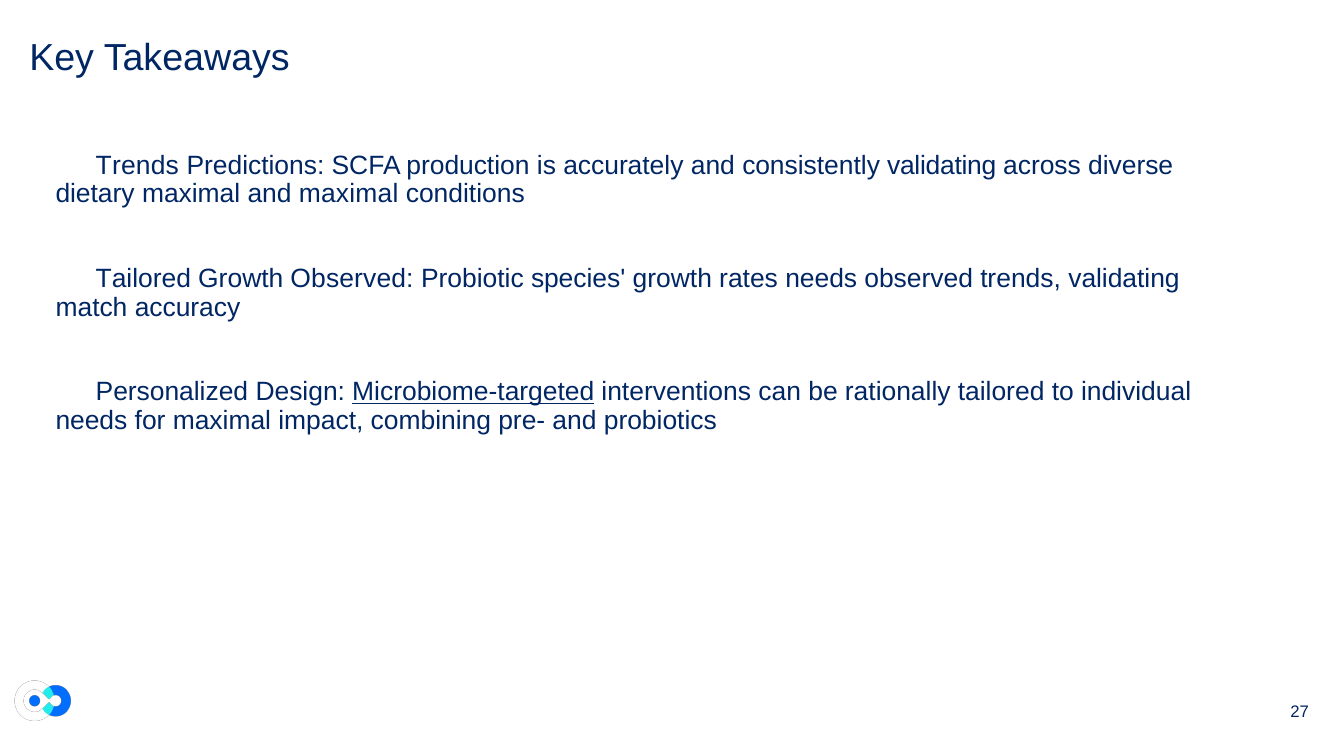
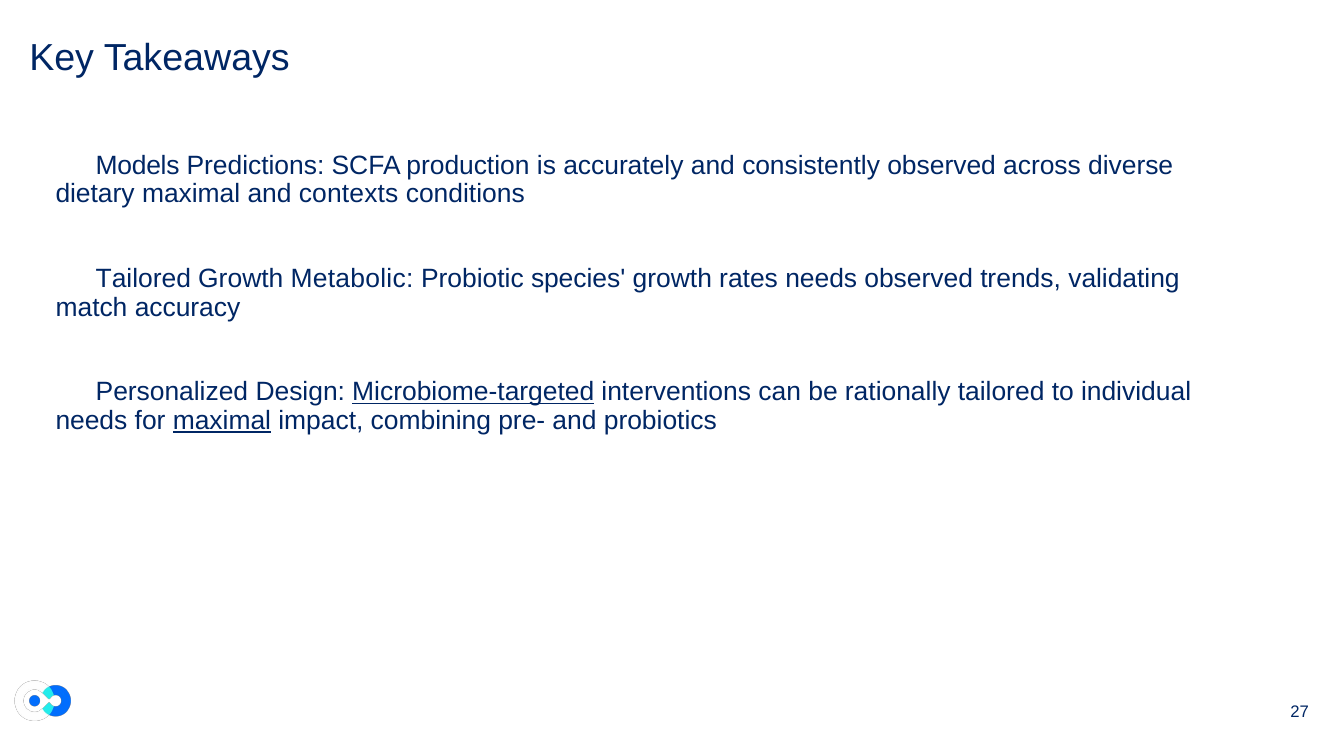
Trends at (137, 165): Trends -> Models
consistently validating: validating -> observed
and maximal: maximal -> contexts
Growth Observed: Observed -> Metabolic
maximal at (222, 421) underline: none -> present
